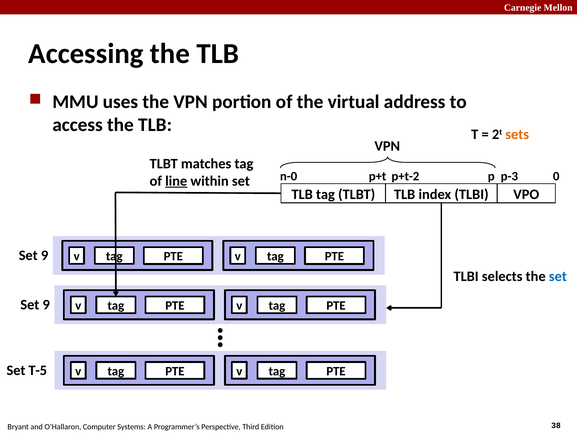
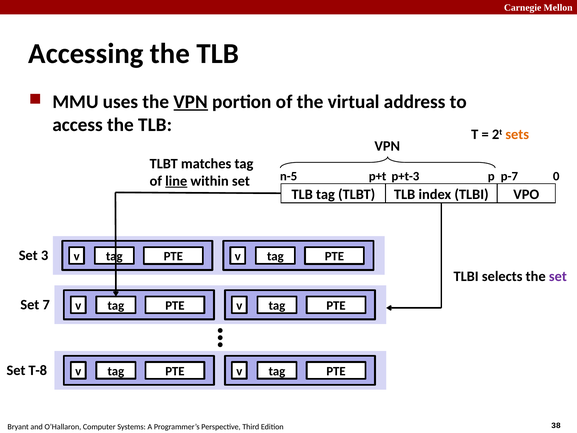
VPN at (191, 102) underline: none -> present
n-0: n-0 -> n-5
p+t-2: p+t-2 -> p+t-3
p-3: p-3 -> p-7
9 at (45, 255): 9 -> 3
set at (558, 276) colour: blue -> purple
9 at (46, 305): 9 -> 7
T-5: T-5 -> T-8
